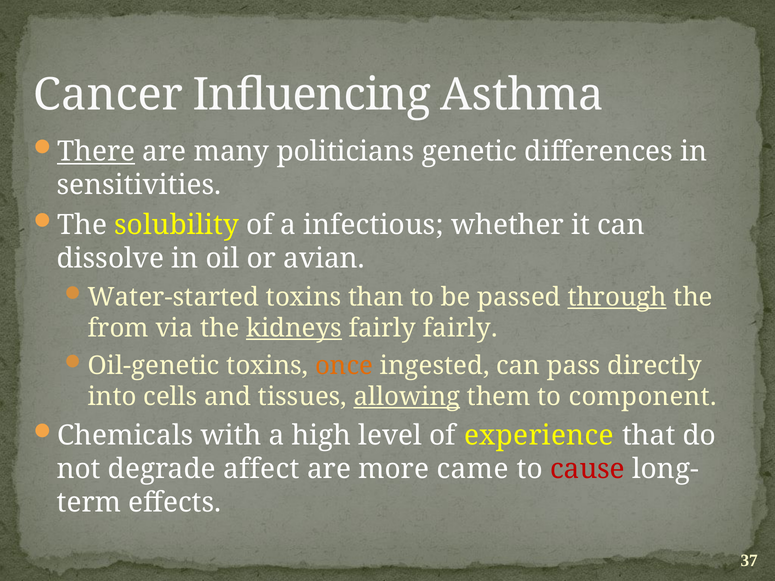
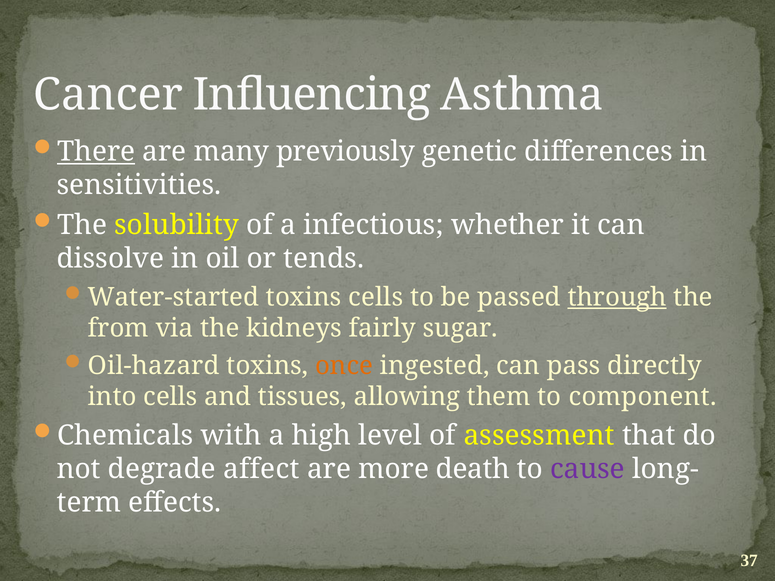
politicians: politicians -> previously
avian: avian -> tends
toxins than: than -> cells
kidneys underline: present -> none
fairly fairly: fairly -> sugar
Oil-genetic: Oil-genetic -> Oil-hazard
allowing underline: present -> none
experience: experience -> assessment
came: came -> death
cause colour: red -> purple
